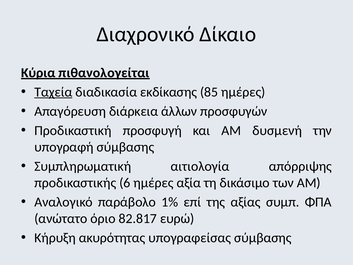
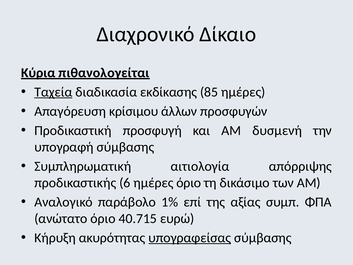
διάρκεια: διάρκεια -> κρίσιμου
ημέρες αξία: αξία -> όριο
82.817: 82.817 -> 40.715
υπογραφείσας underline: none -> present
